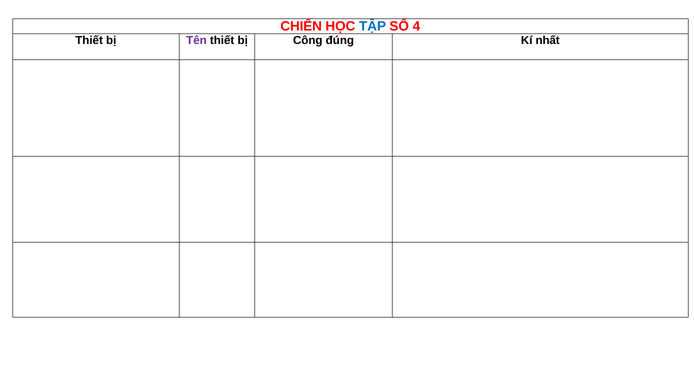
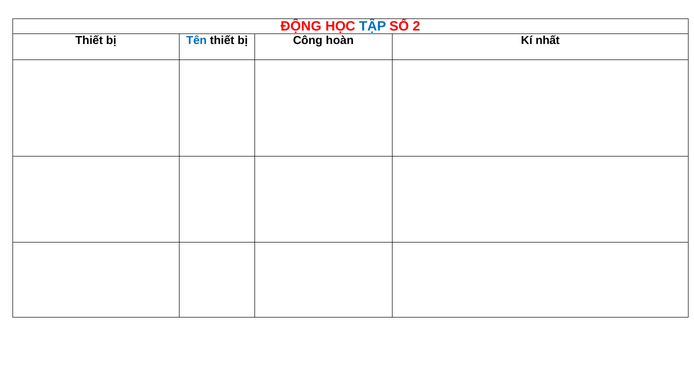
CHIẾN: CHIẾN -> ĐỘNG
4: 4 -> 2
Tên colour: purple -> blue
đúng: đúng -> hoàn
